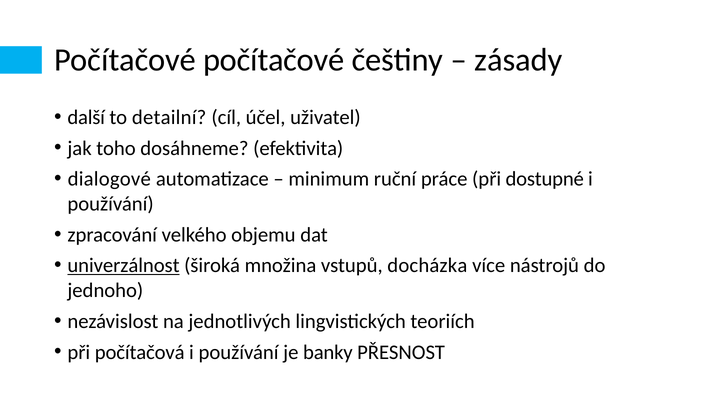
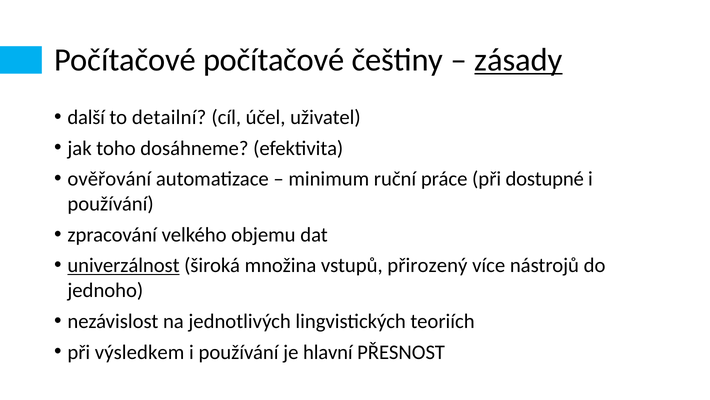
zásady underline: none -> present
dialogové: dialogové -> ověřování
docházka: docházka -> přirozený
počítačová: počítačová -> výsledkem
banky: banky -> hlavní
